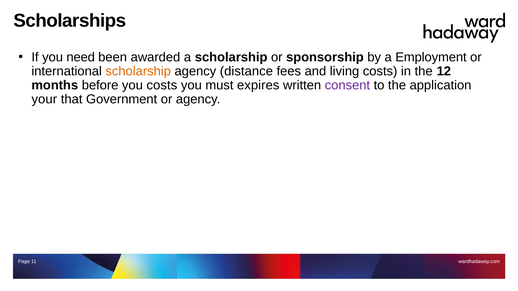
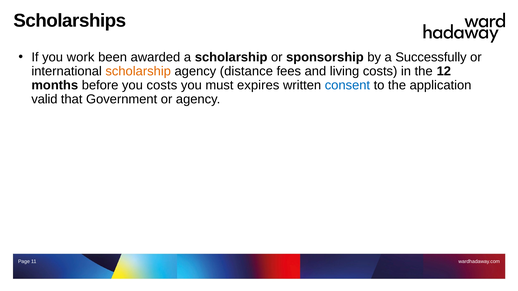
need: need -> work
Employment: Employment -> Successfully
consent colour: purple -> blue
your: your -> valid
